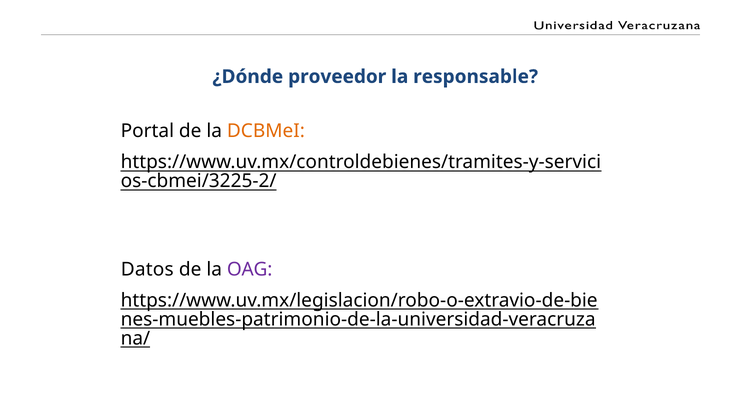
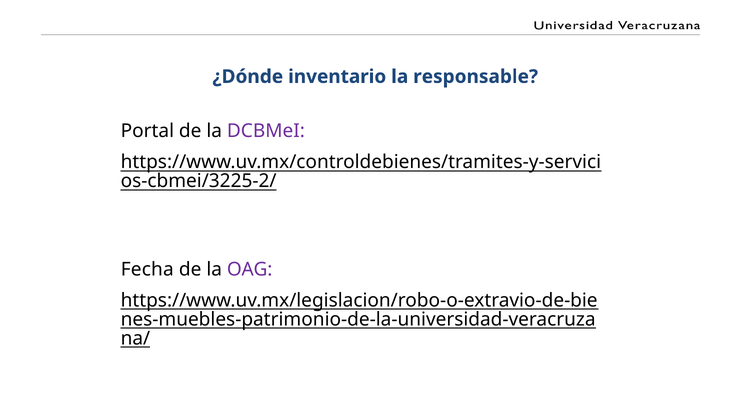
proveedor: proveedor -> inventario
DCBMeI colour: orange -> purple
Datos: Datos -> Fecha
